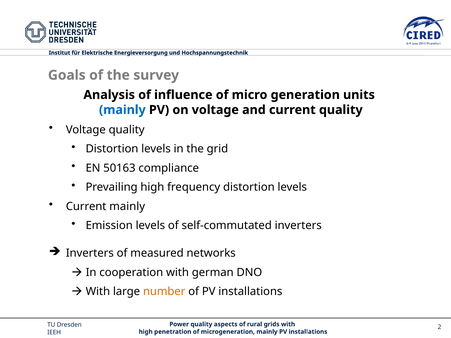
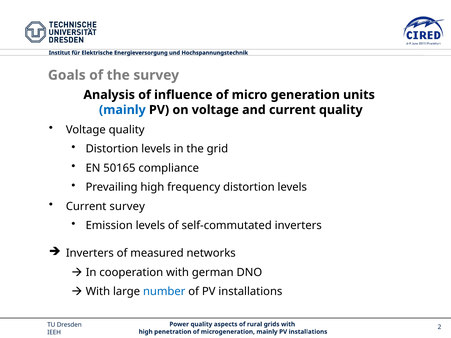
50163: 50163 -> 50165
Current mainly: mainly -> survey
number colour: orange -> blue
